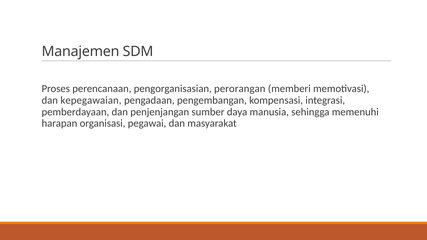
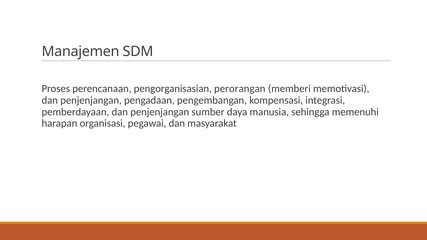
kepegawaian at (91, 100): kepegawaian -> penjenjangan
